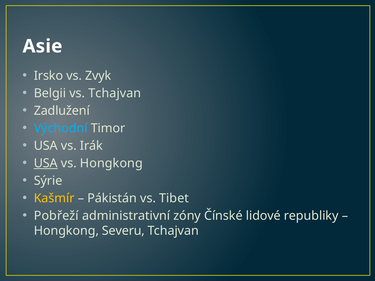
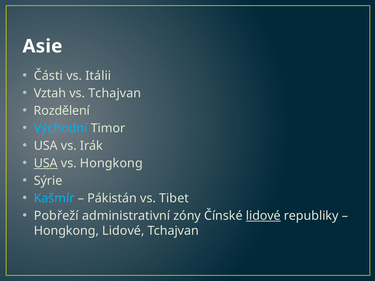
Irsko: Irsko -> Části
Zvyk: Zvyk -> Itálii
Belgii: Belgii -> Vztah
Zadlužení: Zadlužení -> Rozdělení
Kašmír colour: yellow -> light blue
lidové at (263, 216) underline: none -> present
Hongkong Severu: Severu -> Lidové
